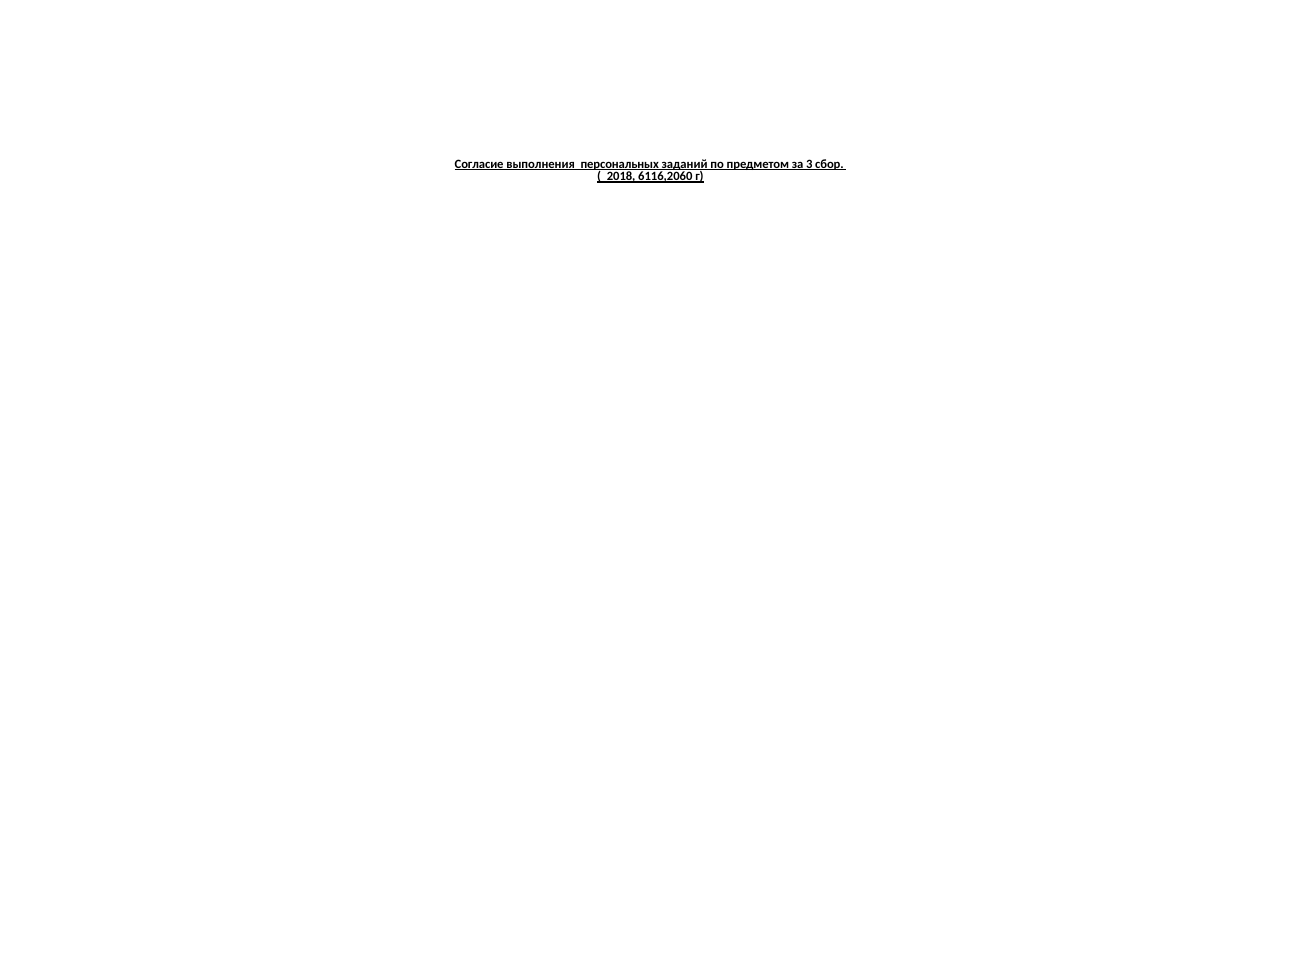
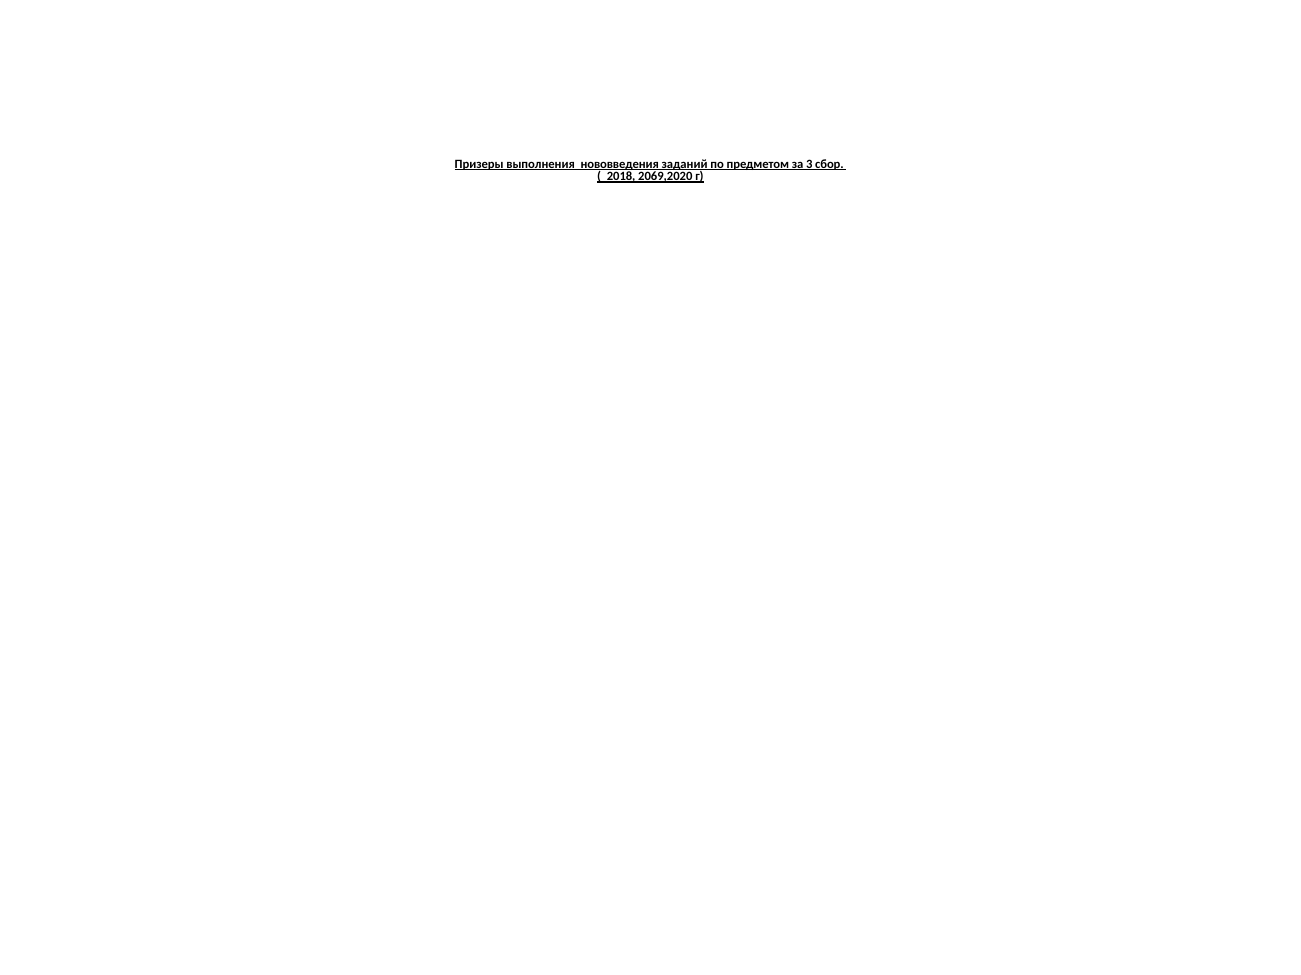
Согласие: Согласие -> Призеры
персональных: персональных -> нововведения
6116,2060: 6116,2060 -> 2069,2020
